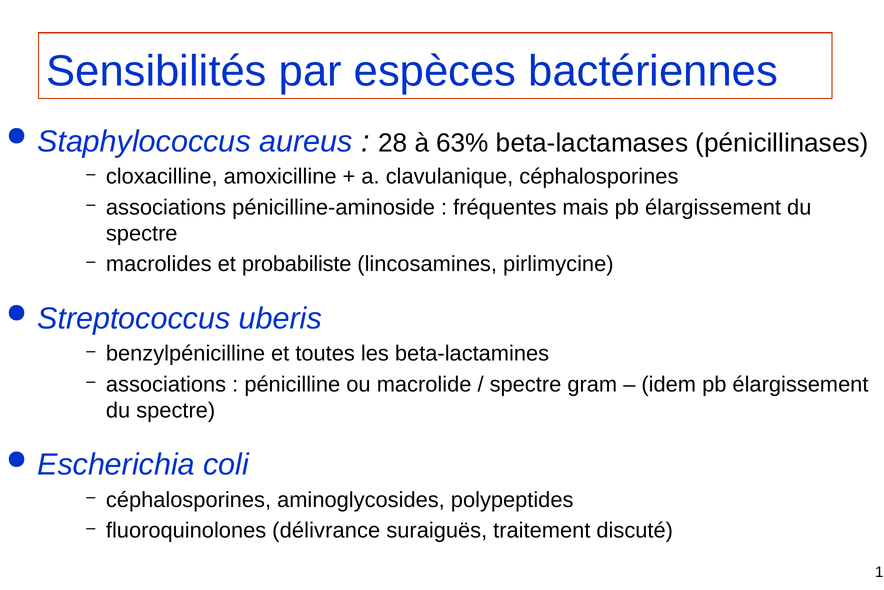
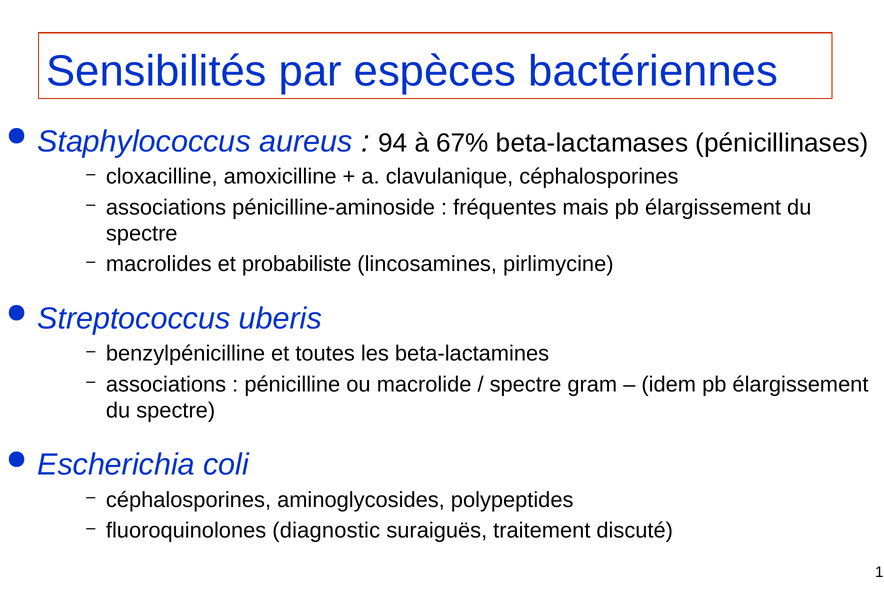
28: 28 -> 94
63%: 63% -> 67%
délivrance: délivrance -> diagnostic
